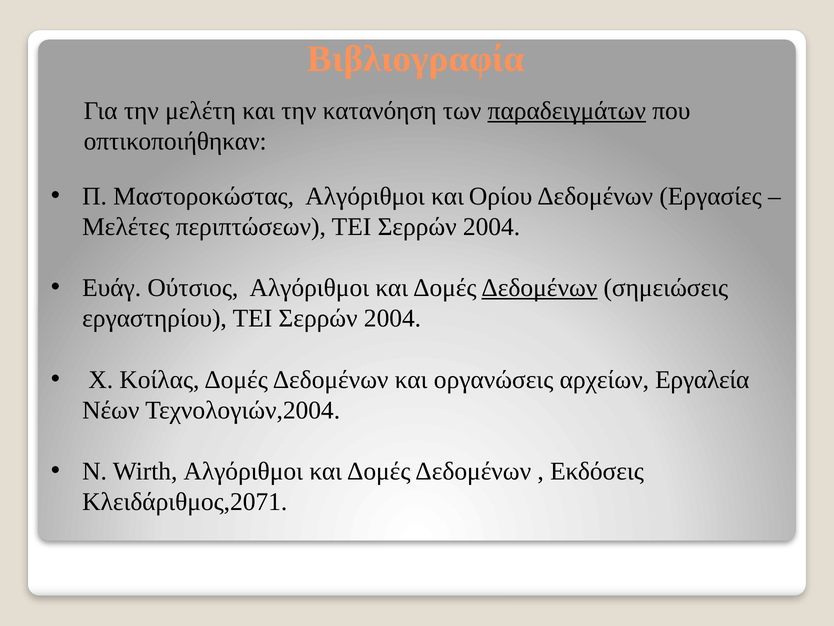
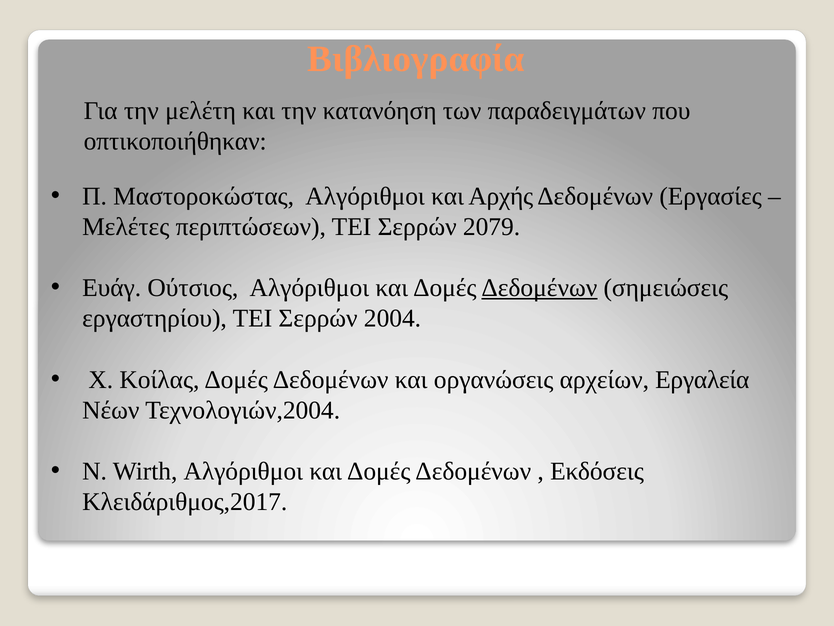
παραδειγμάτων underline: present -> none
Ορίου: Ορίου -> Αρχής
περιπτώσεων ΤΕΙ Σερρών 2004: 2004 -> 2079
Κλειδάριθμος,2071: Κλειδάριθμος,2071 -> Κλειδάριθμος,2017
